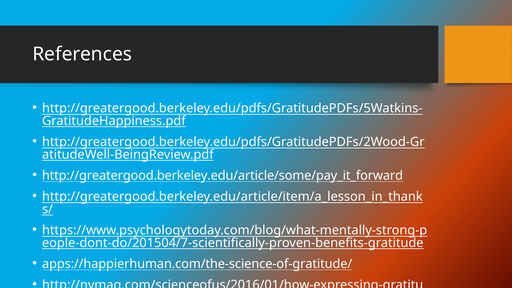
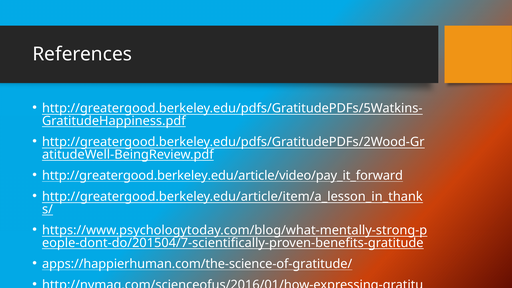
http://greatergood.berkeley.edu/article/some/pay_it_forward: http://greatergood.berkeley.edu/article/some/pay_it_forward -> http://greatergood.berkeley.edu/article/video/pay_it_forward
